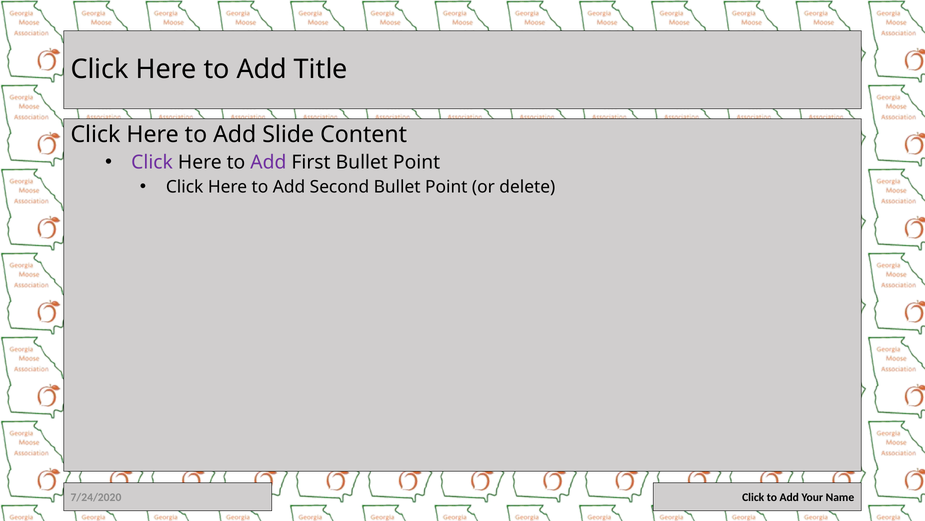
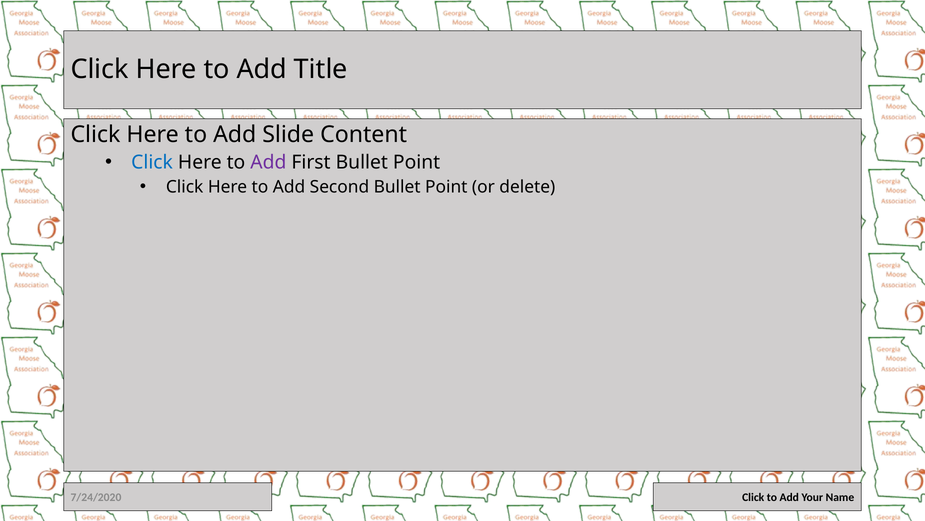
Click at (152, 162) colour: purple -> blue
